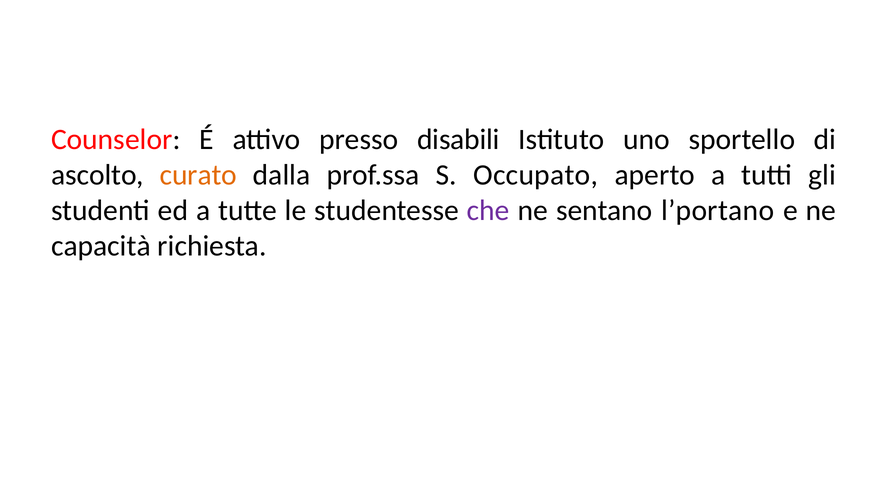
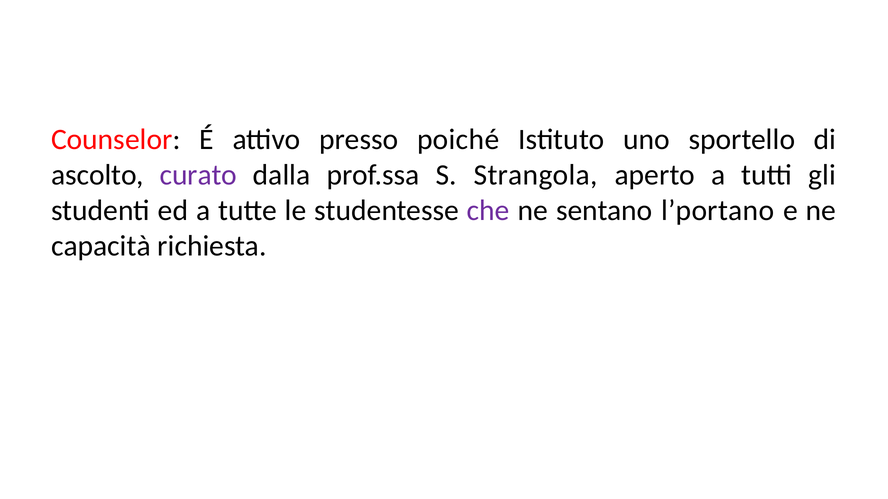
disabili: disabili -> poiché
curato colour: orange -> purple
Occupato: Occupato -> Strangola
